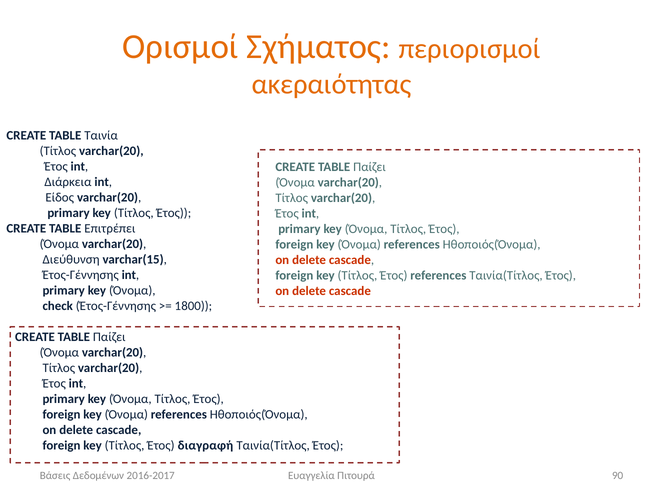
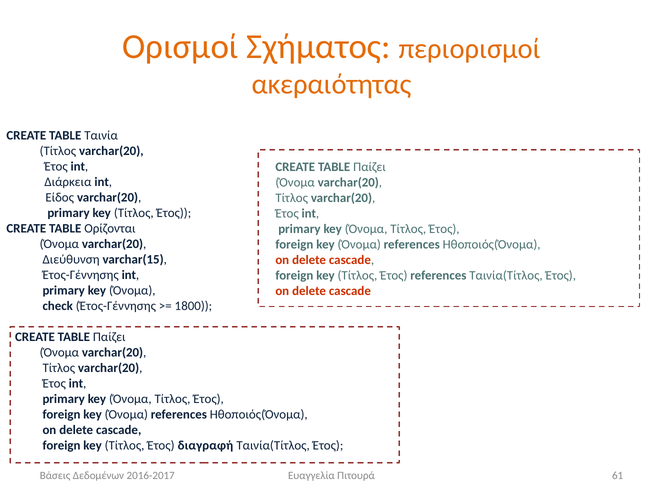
Επιτρέπει: Επιτρέπει -> Ορίζονται
90: 90 -> 61
